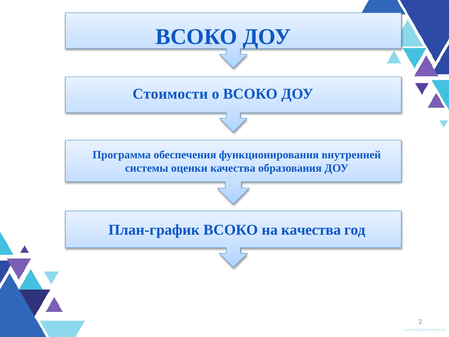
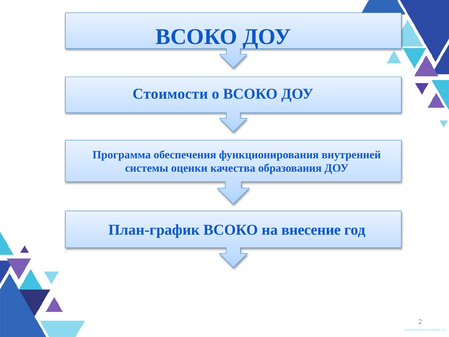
на качества: качества -> внесение
